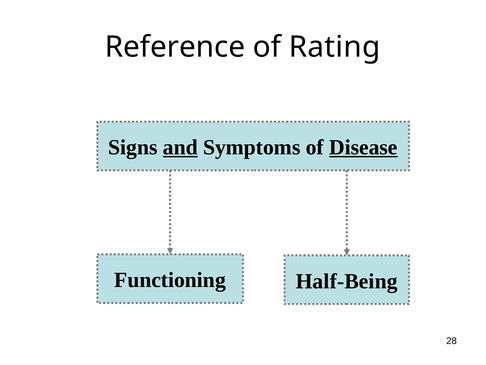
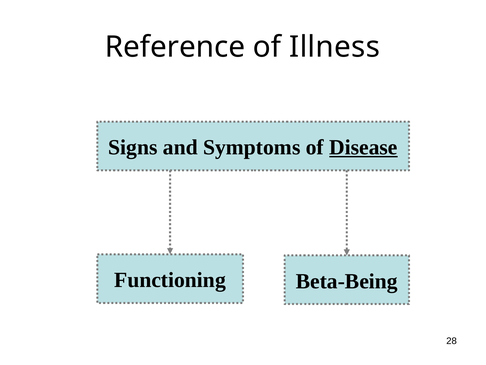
Rating: Rating -> Illness
and underline: present -> none
Half-Being: Half-Being -> Beta-Being
